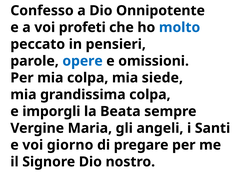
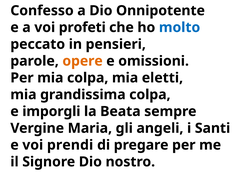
opere colour: blue -> orange
siede: siede -> eletti
giorno: giorno -> prendi
